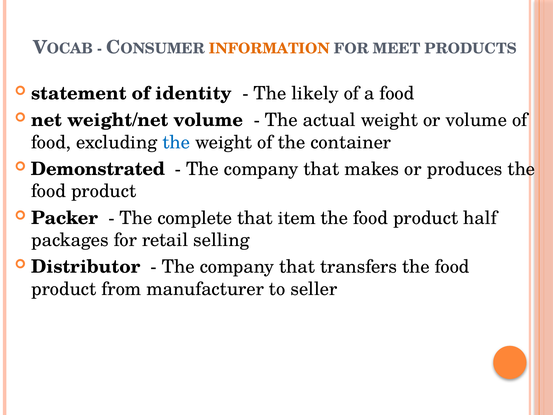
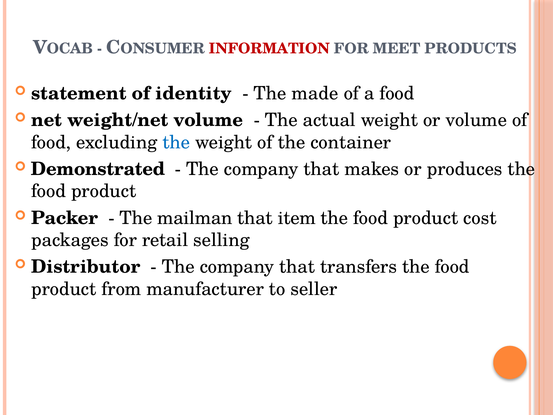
INFORMATION colour: orange -> red
likely: likely -> made
complete: complete -> mailman
half: half -> cost
